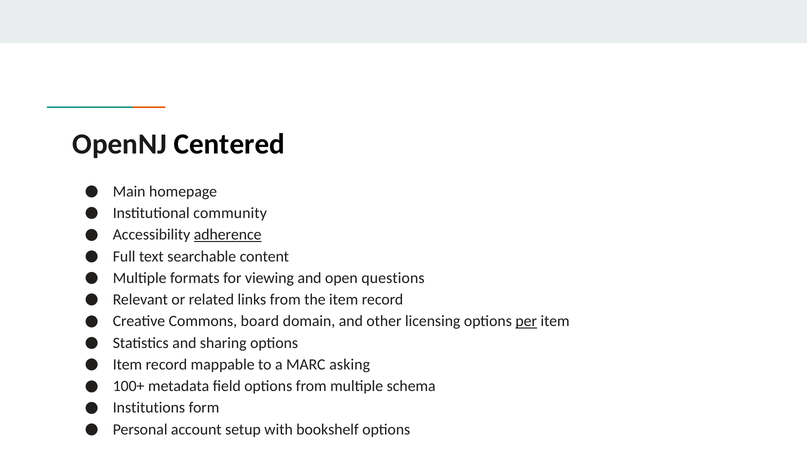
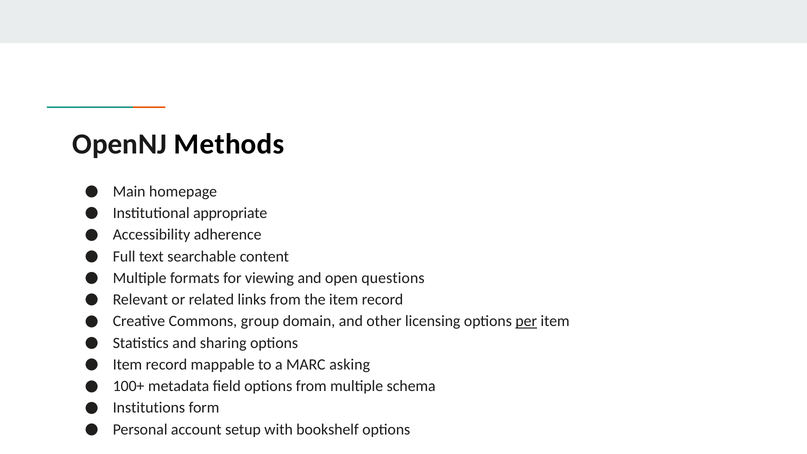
Centered: Centered -> Methods
community: community -> appropriate
adherence underline: present -> none
board: board -> group
